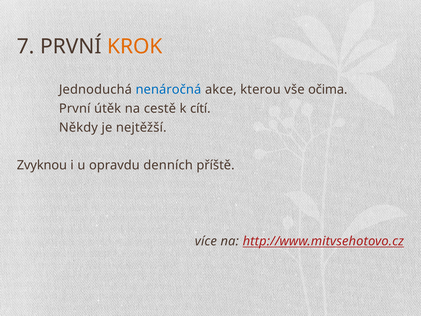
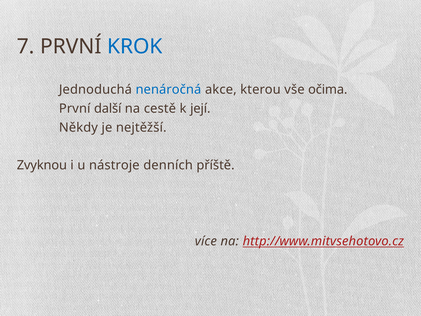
KROK colour: orange -> blue
útěk: útěk -> další
cítí: cítí -> její
opravdu: opravdu -> nástroje
